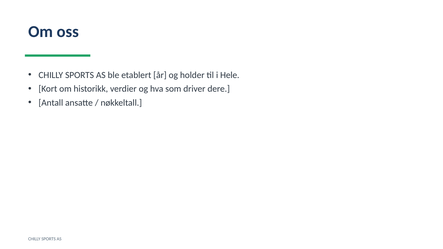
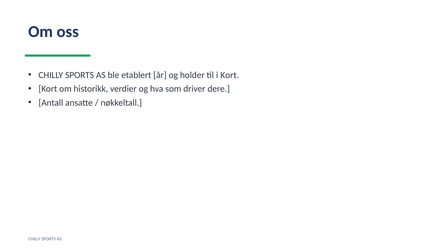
i Hele: Hele -> Kort
